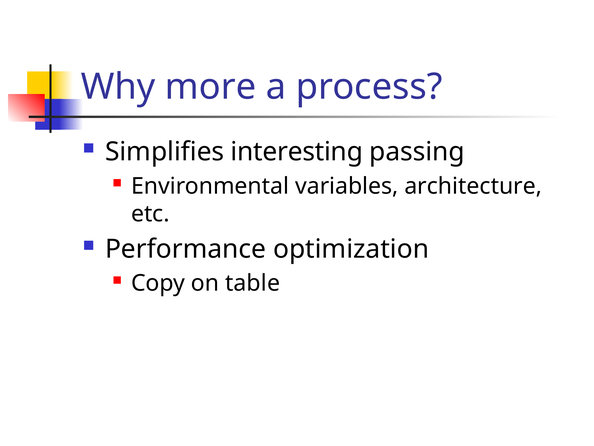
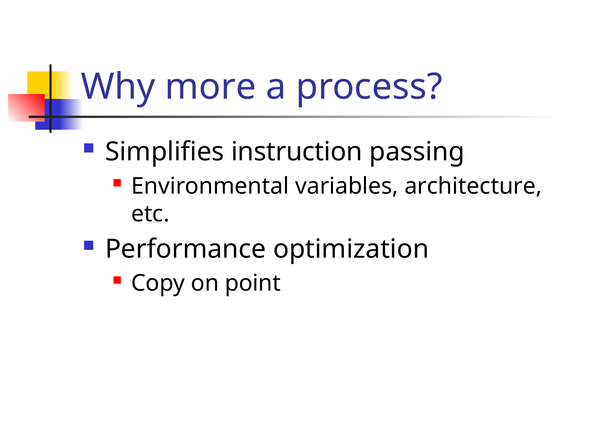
interesting: interesting -> instruction
table: table -> point
